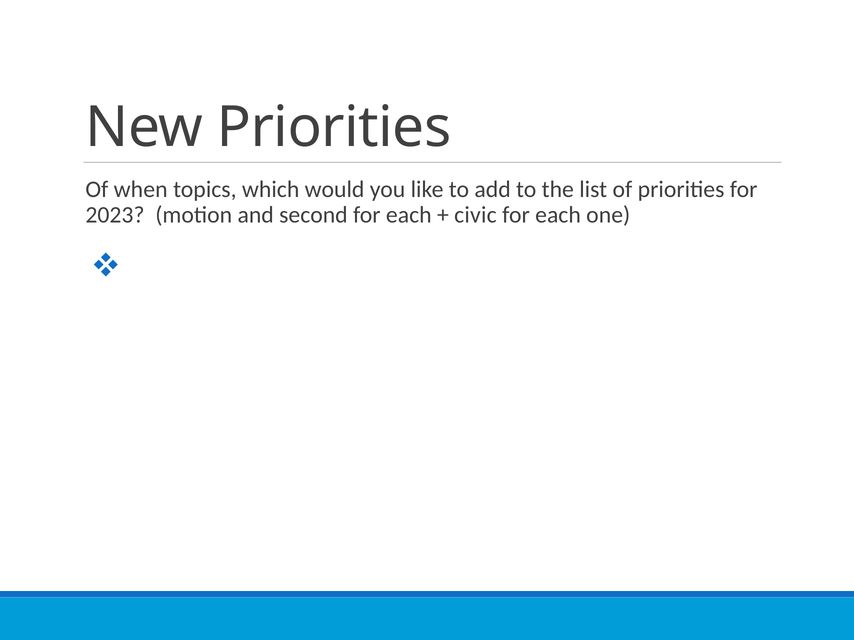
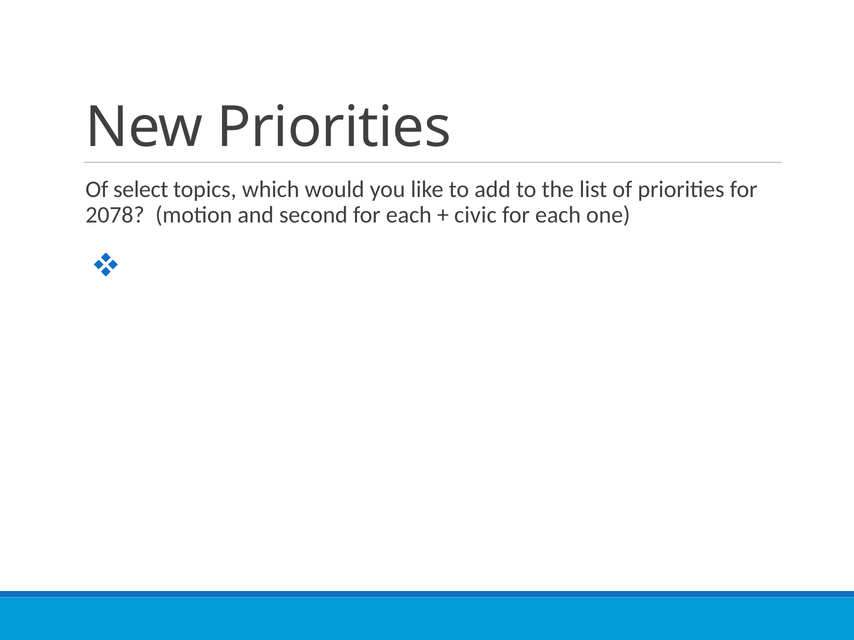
when: when -> select
2023: 2023 -> 2078
